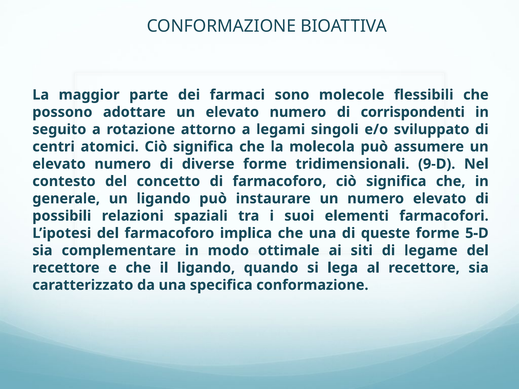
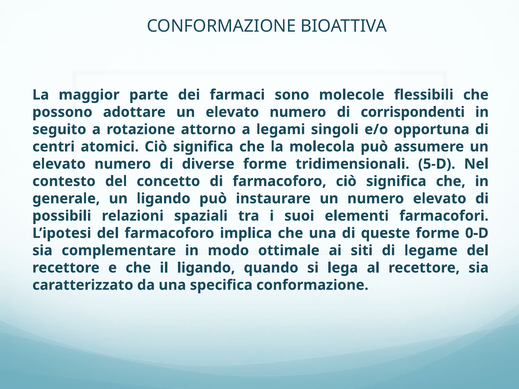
sviluppato: sviluppato -> opportuna
9-D: 9-D -> 5-D
5-D: 5-D -> 0-D
